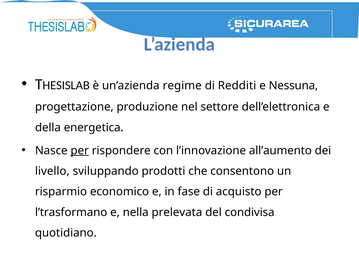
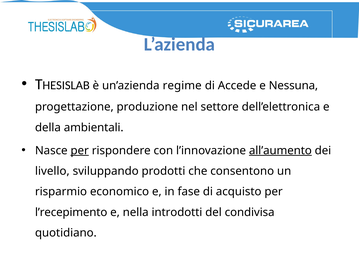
Redditi: Redditi -> Accede
energetica: energetica -> ambientali
all’aumento underline: none -> present
l’trasformano: l’trasformano -> l’recepimento
prelevata: prelevata -> introdotti
